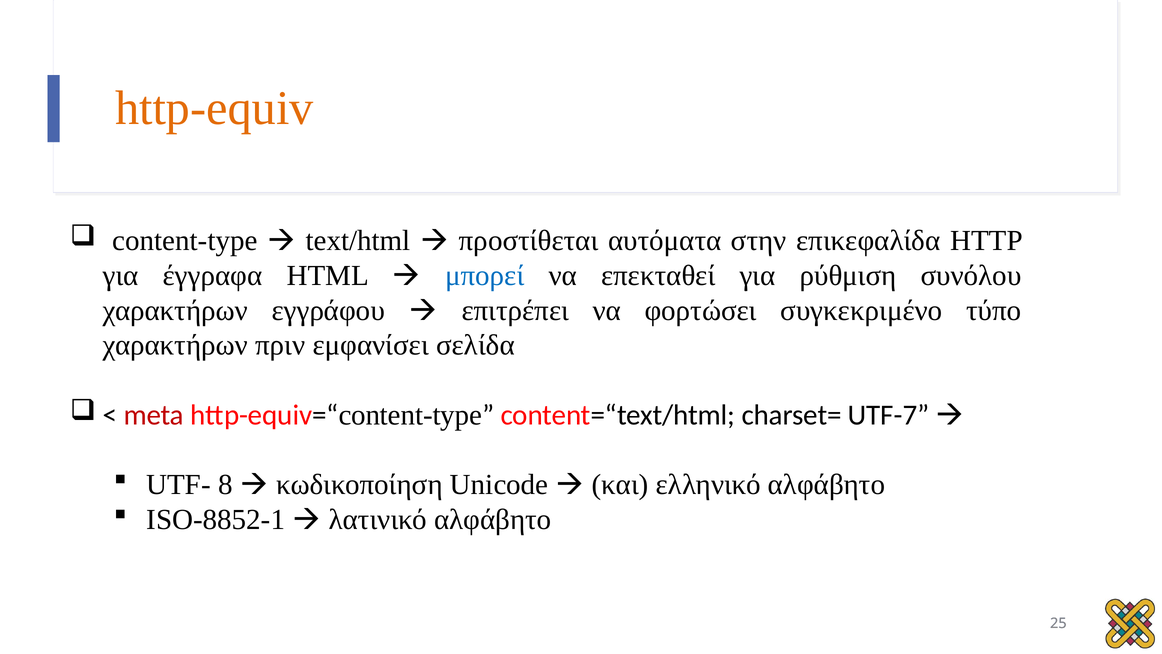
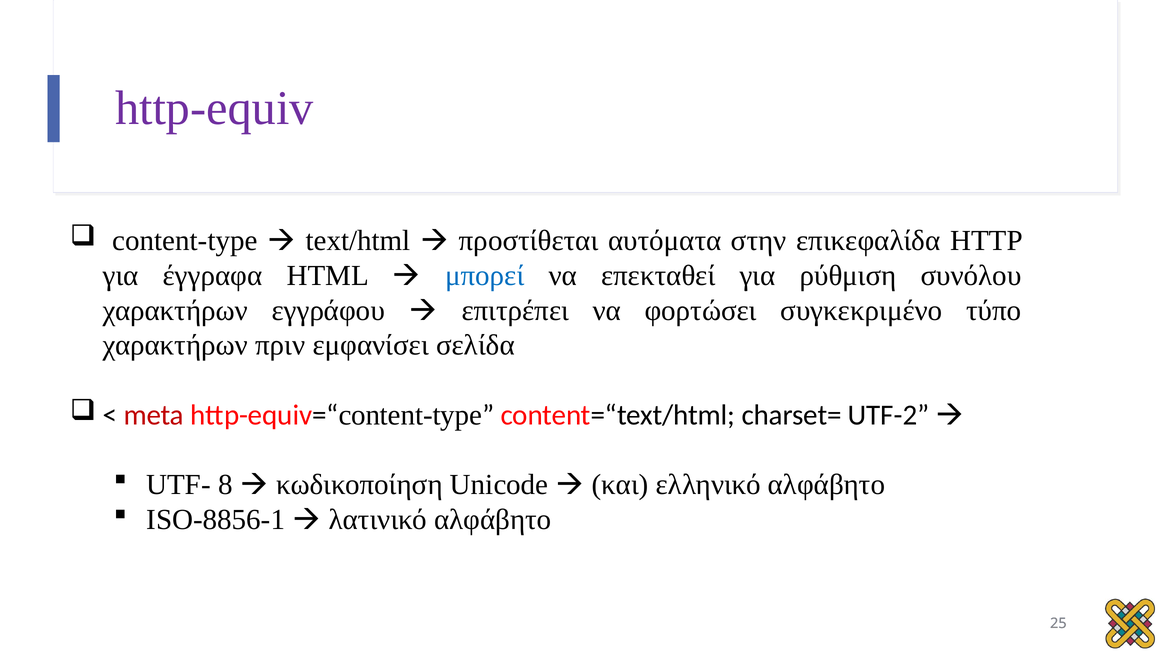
http-equiv colour: orange -> purple
UTF-7: UTF-7 -> UTF-2
ISO-8852-1: ISO-8852-1 -> ISO-8856-1
